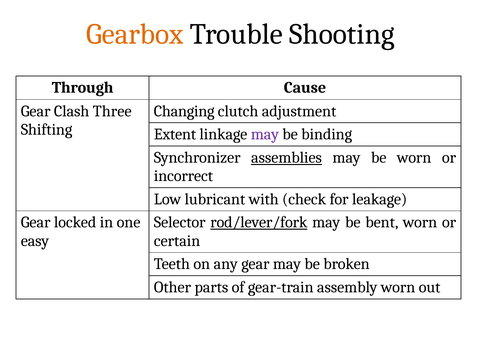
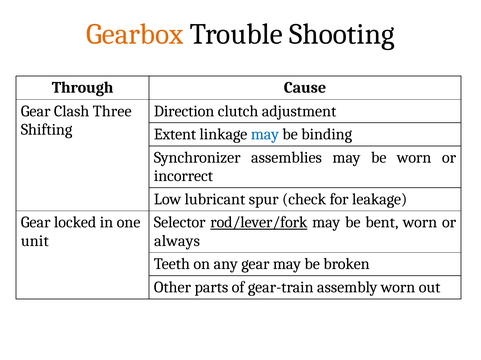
Changing: Changing -> Direction
may at (265, 135) colour: purple -> blue
assemblies underline: present -> none
with: with -> spur
easy: easy -> unit
certain: certain -> always
